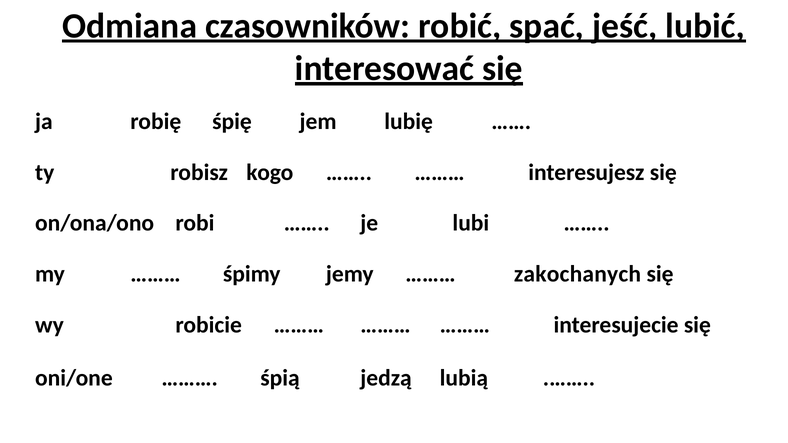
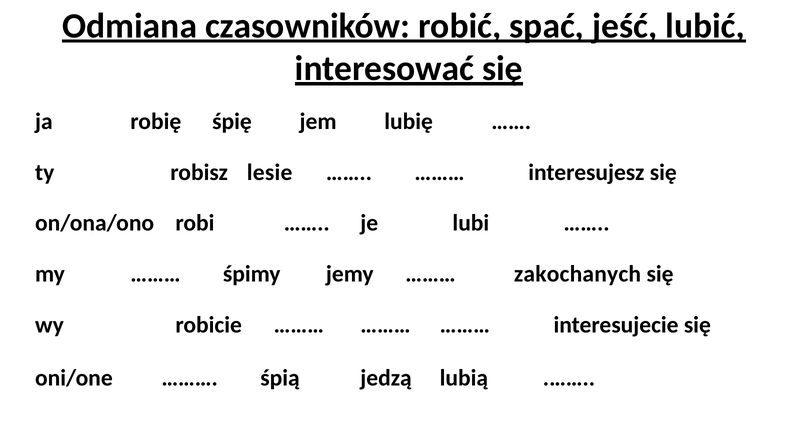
kogo: kogo -> lesie
